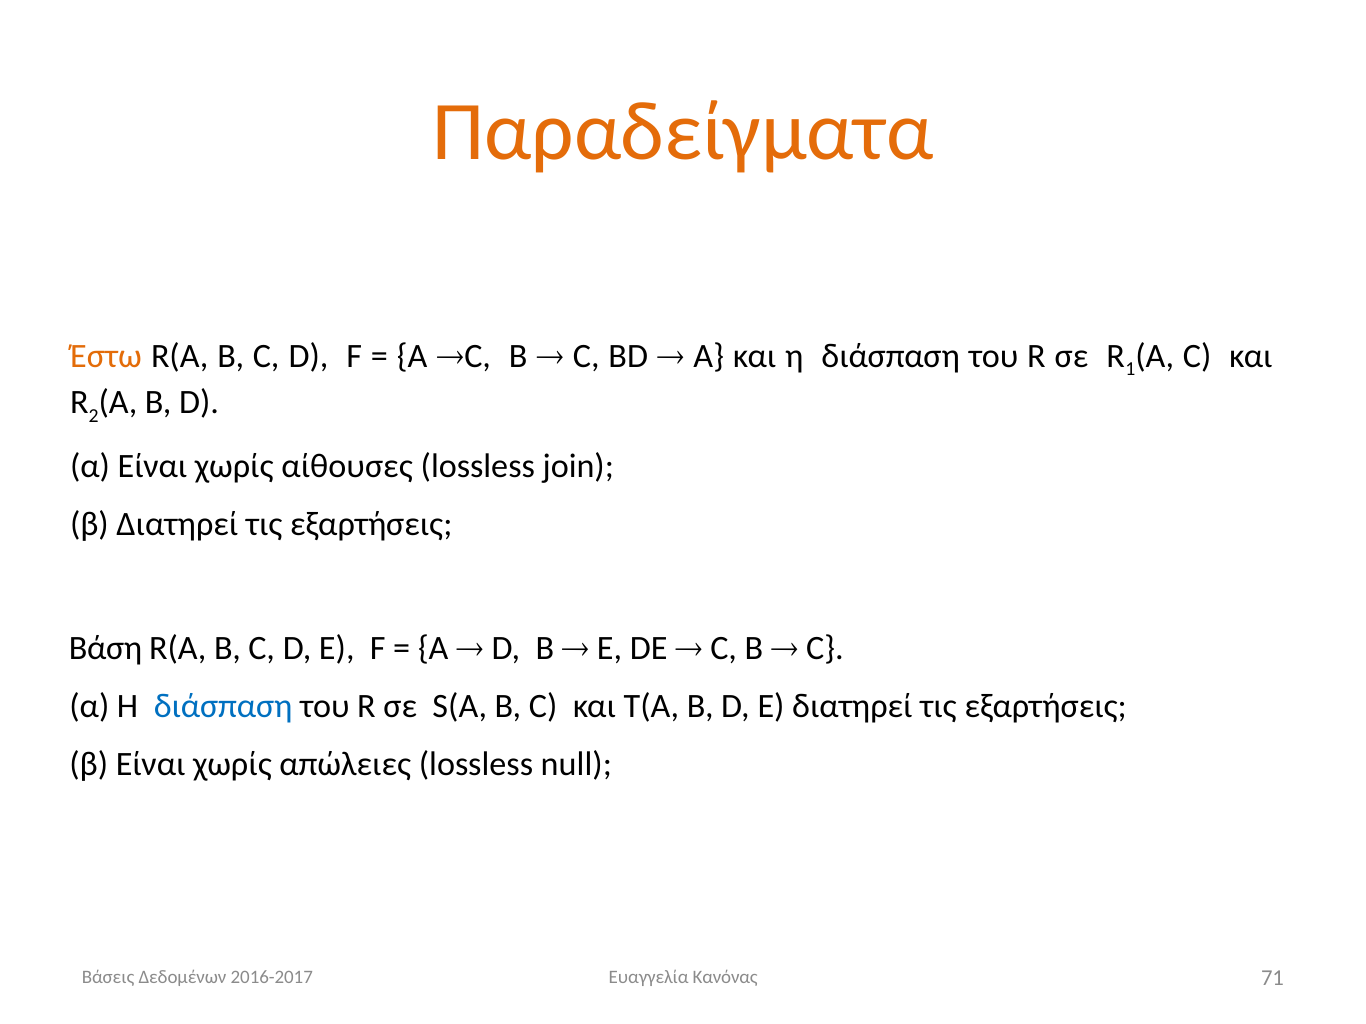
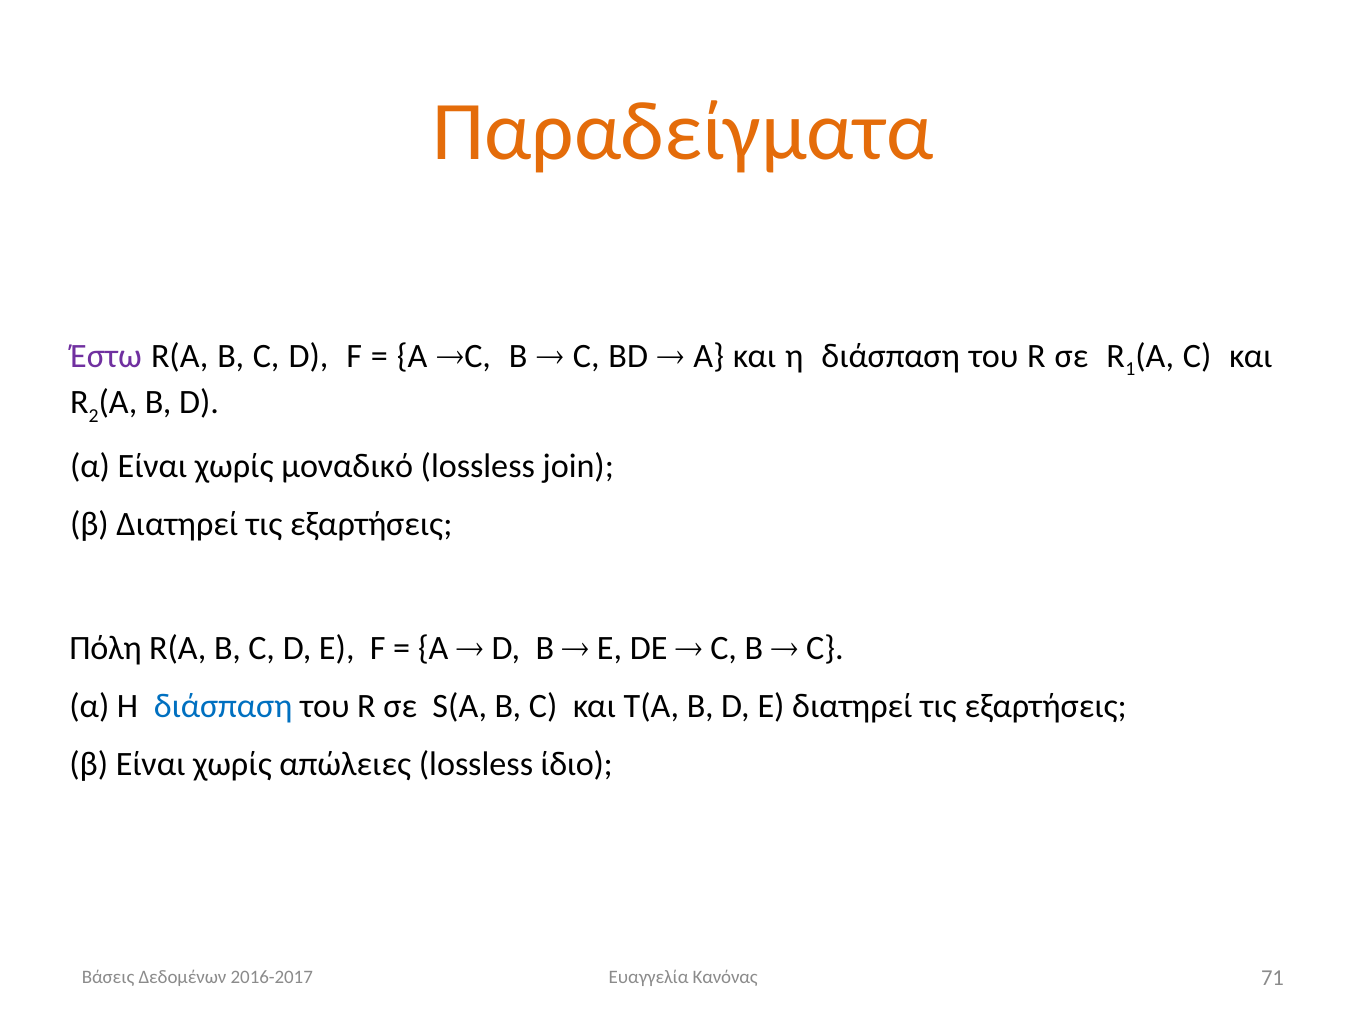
Έστω colour: orange -> purple
αίθουσες: αίθουσες -> μοναδικό
Βάση: Βάση -> Πόλη
null: null -> ίδιο
